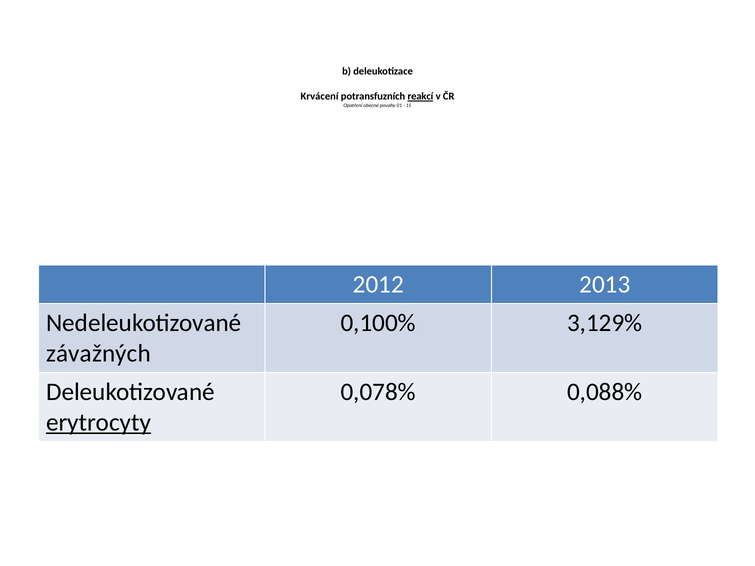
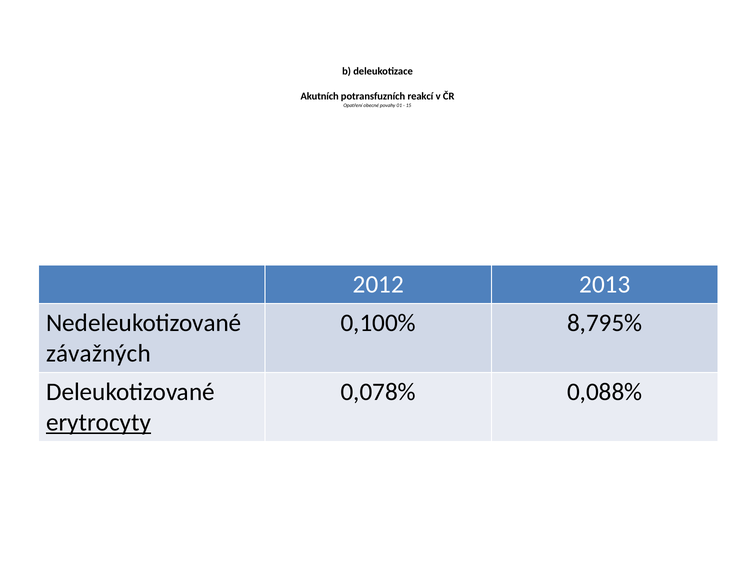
Krvácení: Krvácení -> Akutních
reakcí underline: present -> none
3,129%: 3,129% -> 8,795%
